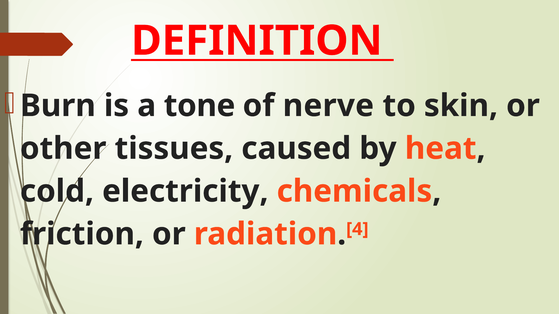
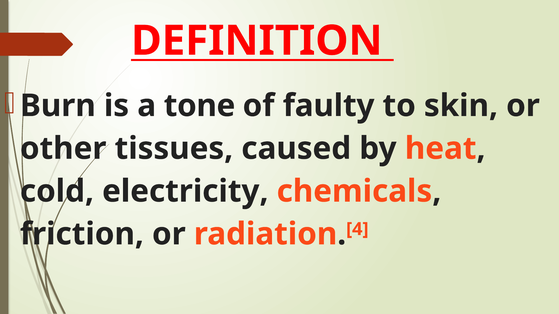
nerve: nerve -> faulty
